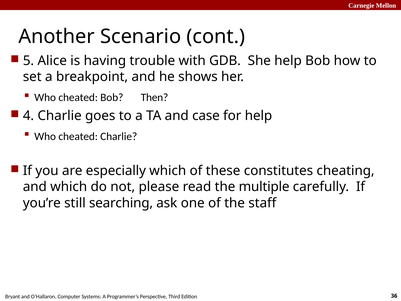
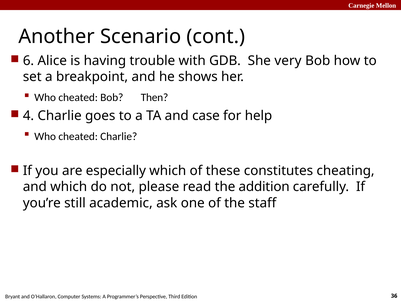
5: 5 -> 6
She help: help -> very
multiple: multiple -> addition
searching: searching -> academic
